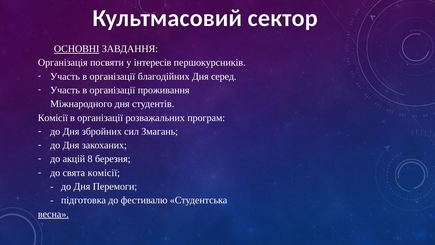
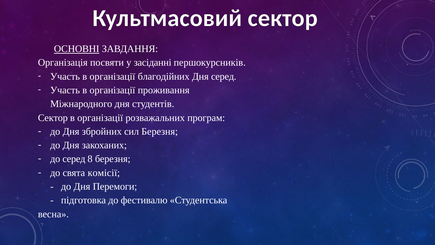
інтересів: інтересів -> засіданні
Комісії at (53, 118): Комісії -> Сектор
сил Змагань: Змагань -> Березня
до акцій: акцій -> серед
весна underline: present -> none
